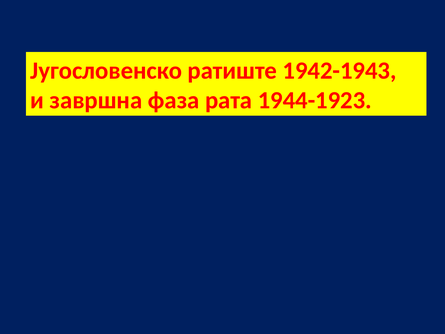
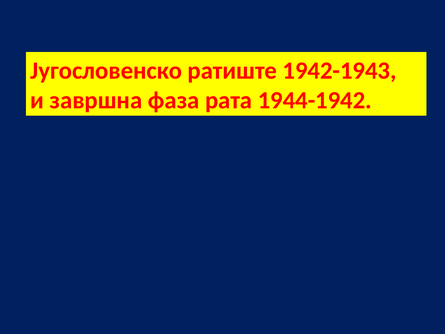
1944-1923: 1944-1923 -> 1944-1942
